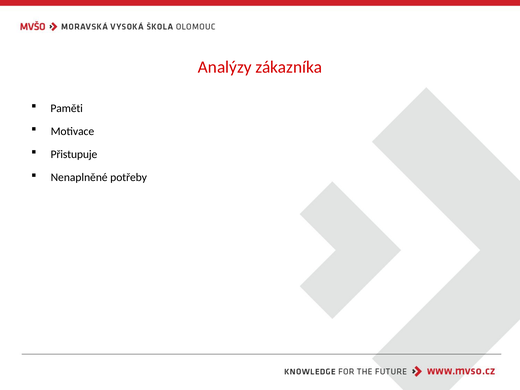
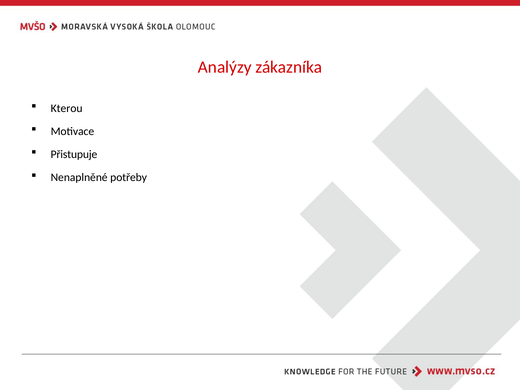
Paměti: Paměti -> Kterou
